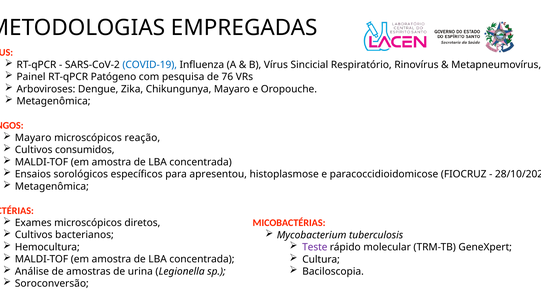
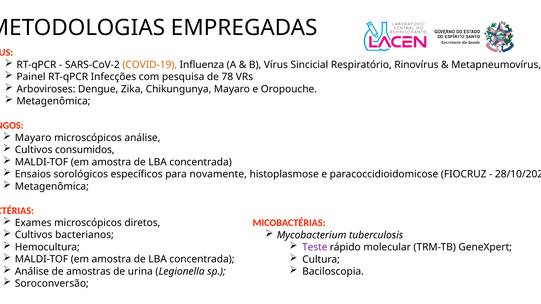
COVID-19 colour: blue -> orange
Patógeno: Patógeno -> Infecções
76: 76 -> 78
microscópicos reação: reação -> análise
apresentou: apresentou -> novamente
